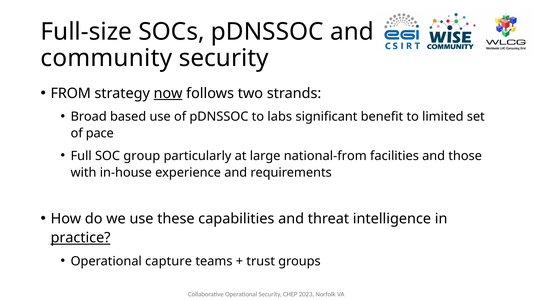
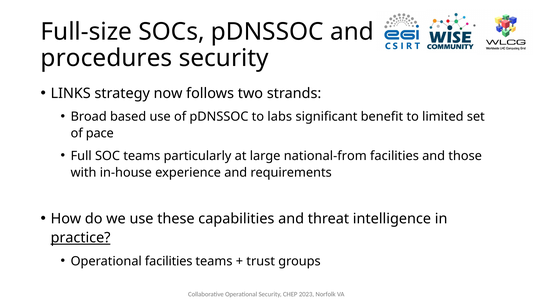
community: community -> procedures
FROM: FROM -> LINKS
now underline: present -> none
SOC group: group -> teams
Operational capture: capture -> facilities
